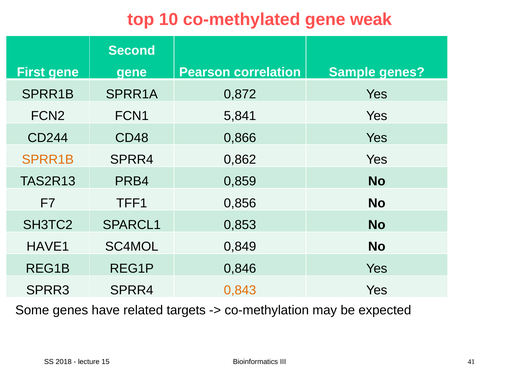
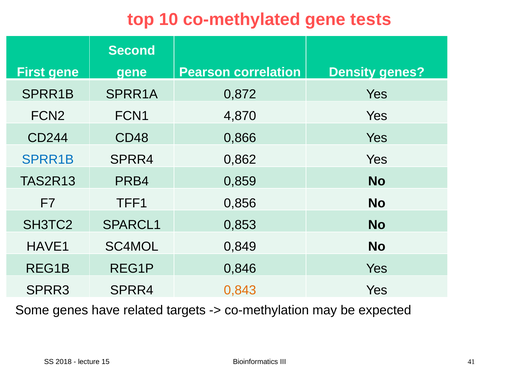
weak: weak -> tests
Sample: Sample -> Density
5,841: 5,841 -> 4,870
SPRR1B at (48, 160) colour: orange -> blue
